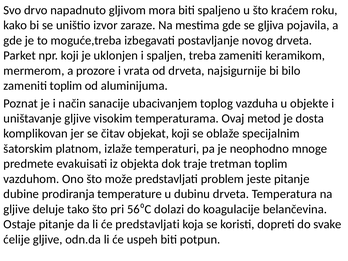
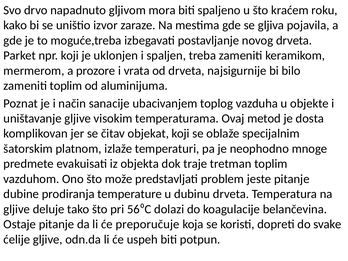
će predstavljati: predstavljati -> preporučuje
